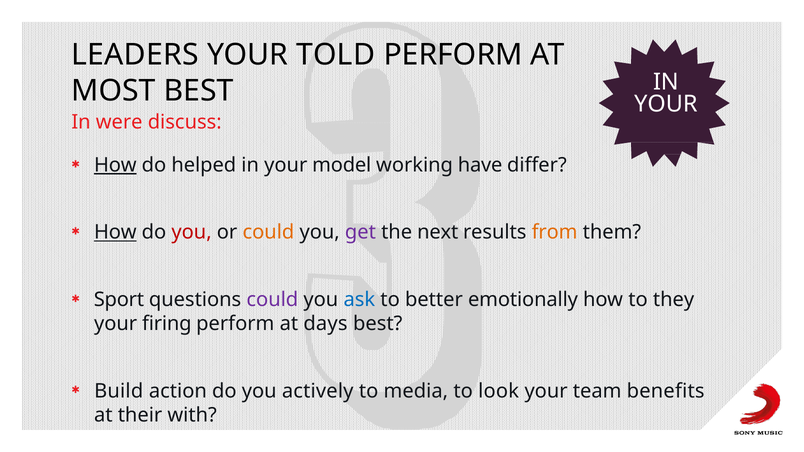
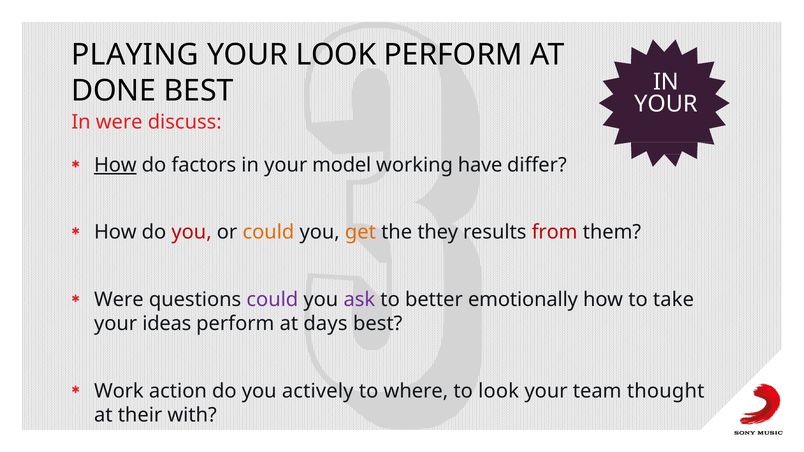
LEADERS: LEADERS -> PLAYING
YOUR TOLD: TOLD -> LOOK
MOST: MOST -> DONE
helped: helped -> factors
How at (115, 232) underline: present -> none
get colour: purple -> orange
next: next -> they
from colour: orange -> red
Sport at (119, 300): Sport -> Were
ask colour: blue -> purple
they: they -> take
firing: firing -> ideas
Build: Build -> Work
media: media -> where
benefits: benefits -> thought
